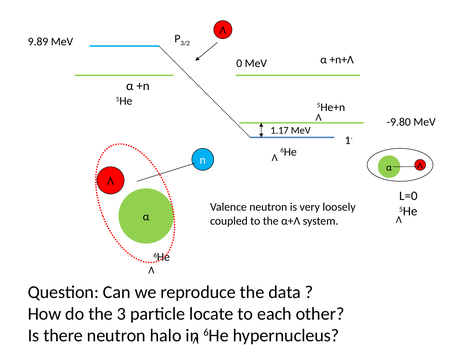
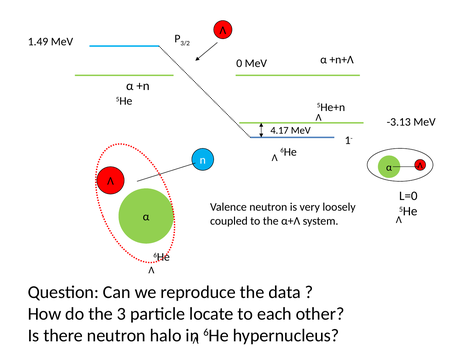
9.89: 9.89 -> 1.49
-9.80: -9.80 -> -3.13
1.17: 1.17 -> 4.17
